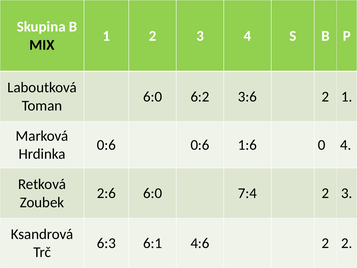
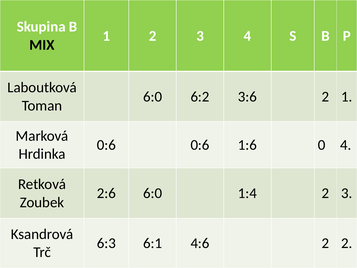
7:4: 7:4 -> 1:4
